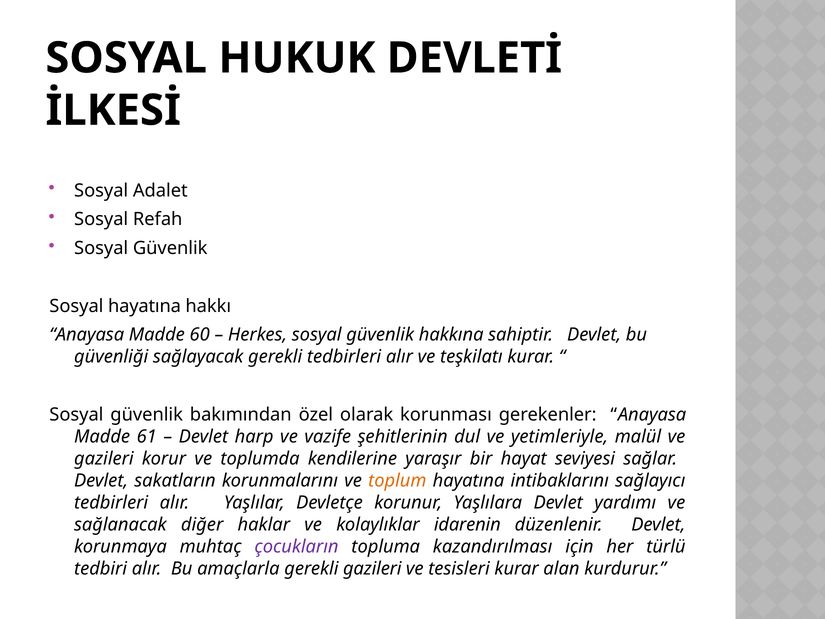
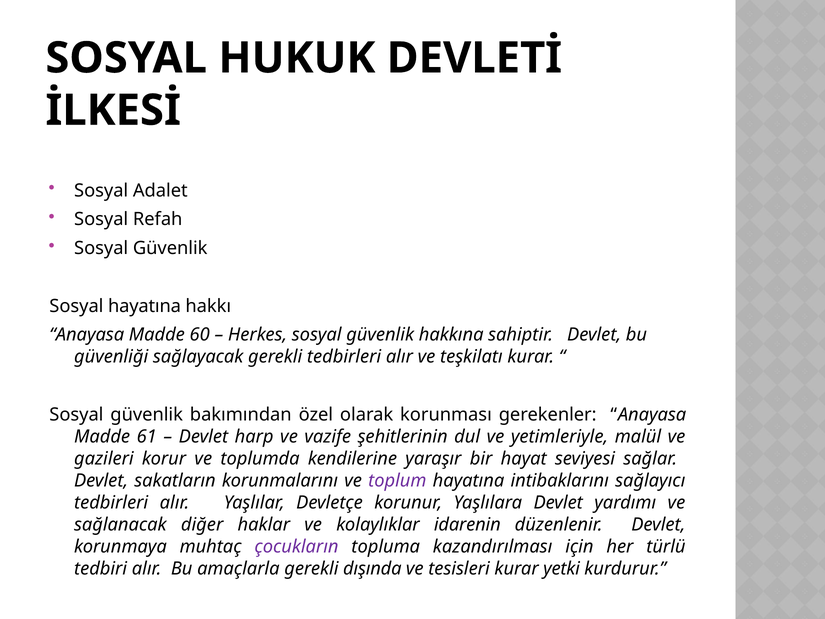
toplum colour: orange -> purple
gerekli gazileri: gazileri -> dışında
alan: alan -> yetki
